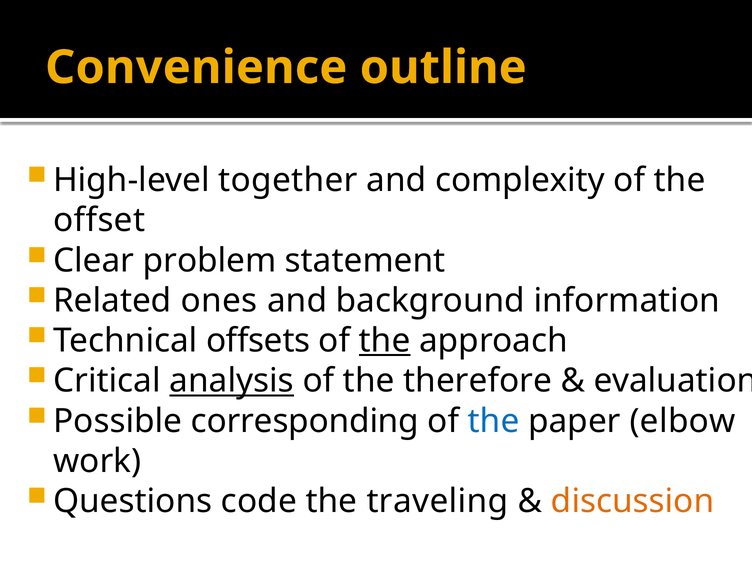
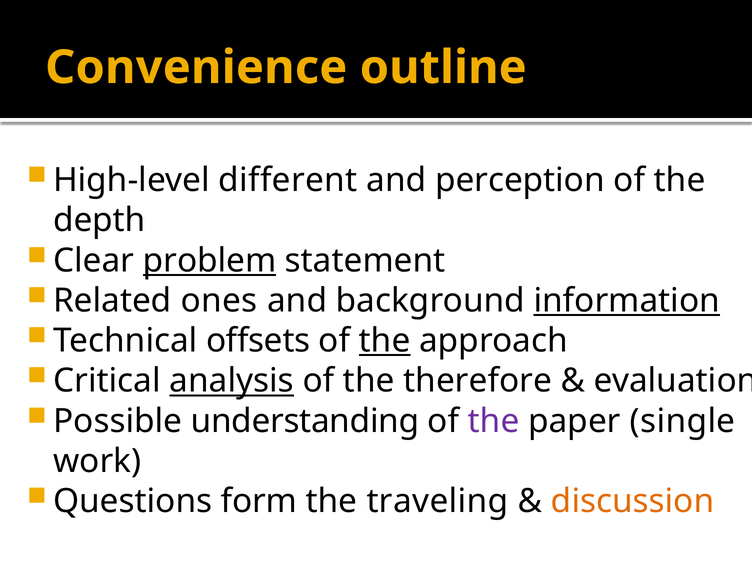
together: together -> different
complexity: complexity -> perception
offset: offset -> depth
problem underline: none -> present
information underline: none -> present
corresponding: corresponding -> understanding
the at (494, 421) colour: blue -> purple
elbow: elbow -> single
code: code -> form
